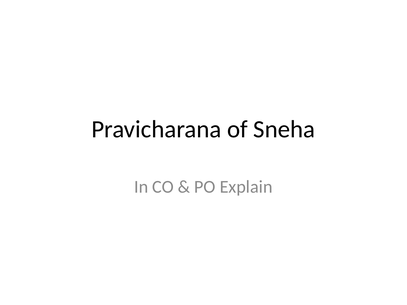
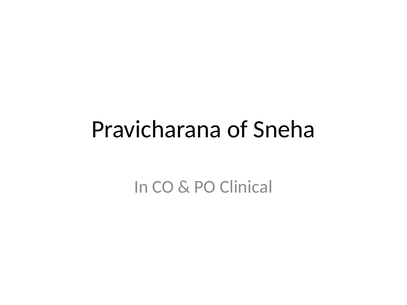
Explain: Explain -> Clinical
